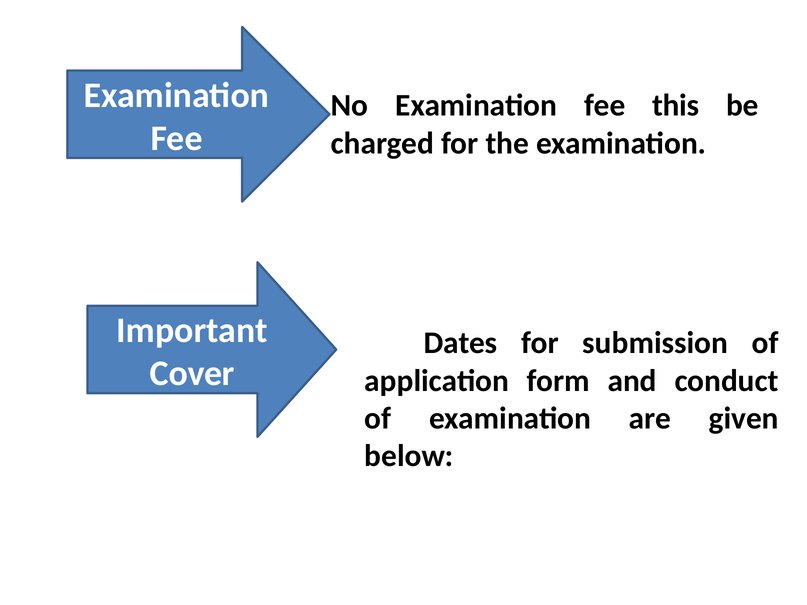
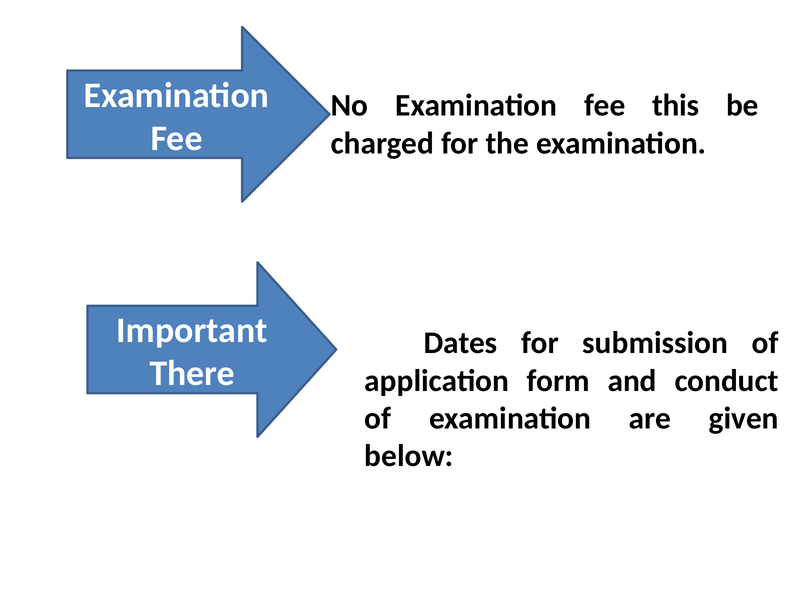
Cover: Cover -> There
